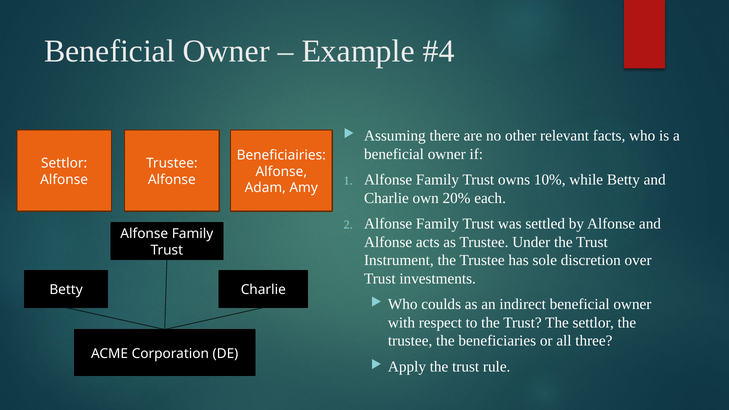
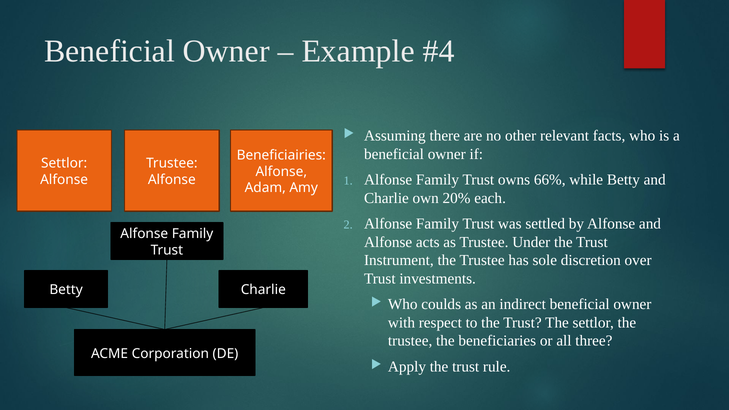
10%: 10% -> 66%
